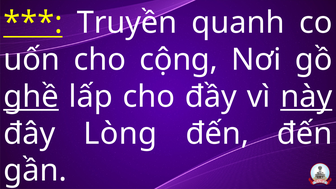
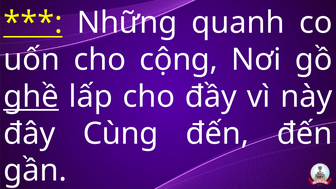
Truyền: Truyền -> Những
này underline: present -> none
Lòng: Lòng -> Cùng
